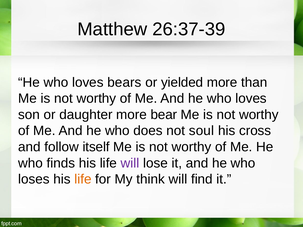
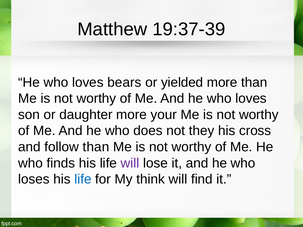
26:37-39: 26:37-39 -> 19:37-39
bear: bear -> your
soul: soul -> they
follow itself: itself -> than
life at (83, 179) colour: orange -> blue
